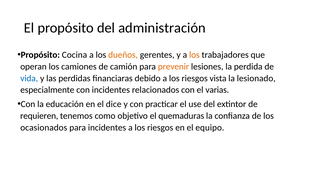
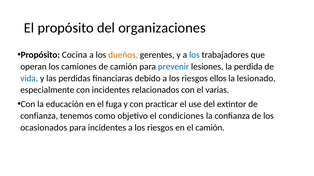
administración: administración -> organizaciones
los at (194, 55) colour: orange -> blue
prevenir colour: orange -> blue
vista: vista -> ellos
dice: dice -> fuga
requieren at (39, 116): requieren -> confianza
quemaduras: quemaduras -> condiciones
el equipo: equipo -> camión
